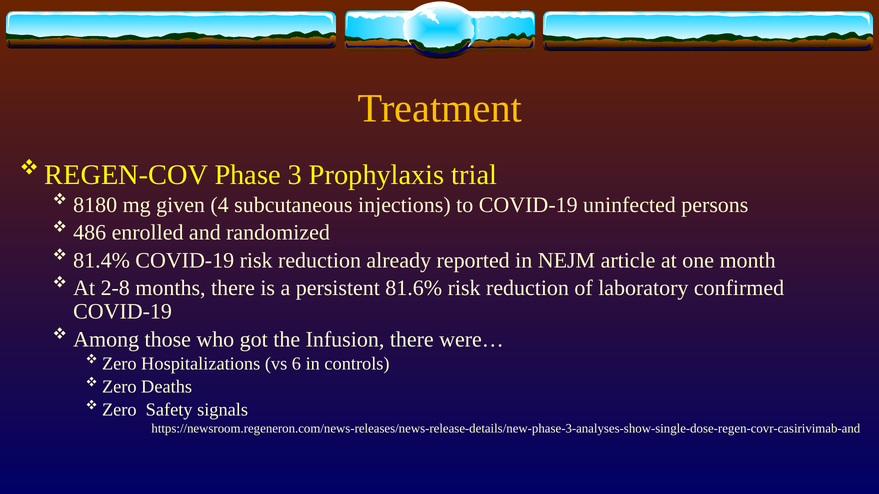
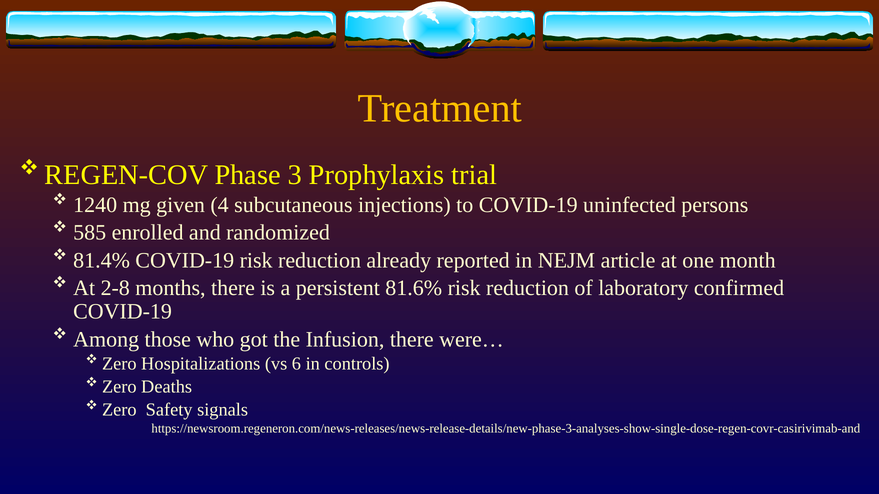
8180: 8180 -> 1240
486: 486 -> 585
